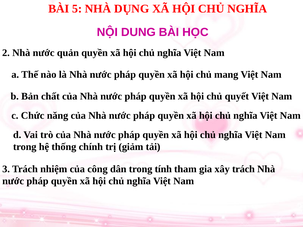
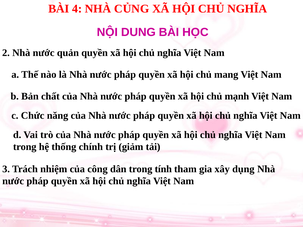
5: 5 -> 4
DỤNG: DỤNG -> CỦNG
quyết: quyết -> mạnh
xây trách: trách -> dụng
